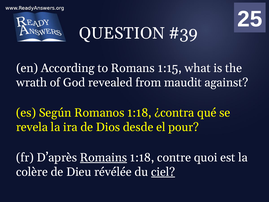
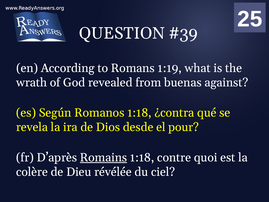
1:15: 1:15 -> 1:19
maudit: maudit -> buenas
ciel underline: present -> none
